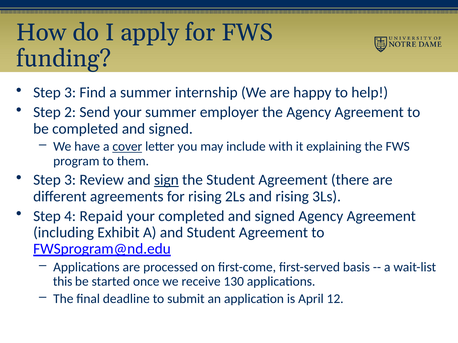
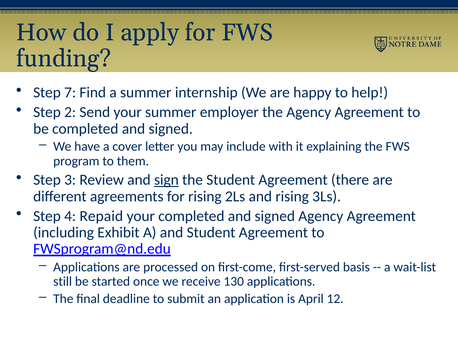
3 at (70, 93): 3 -> 7
cover underline: present -> none
this: this -> still
